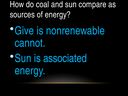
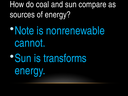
Give: Give -> Note
associated: associated -> transforms
